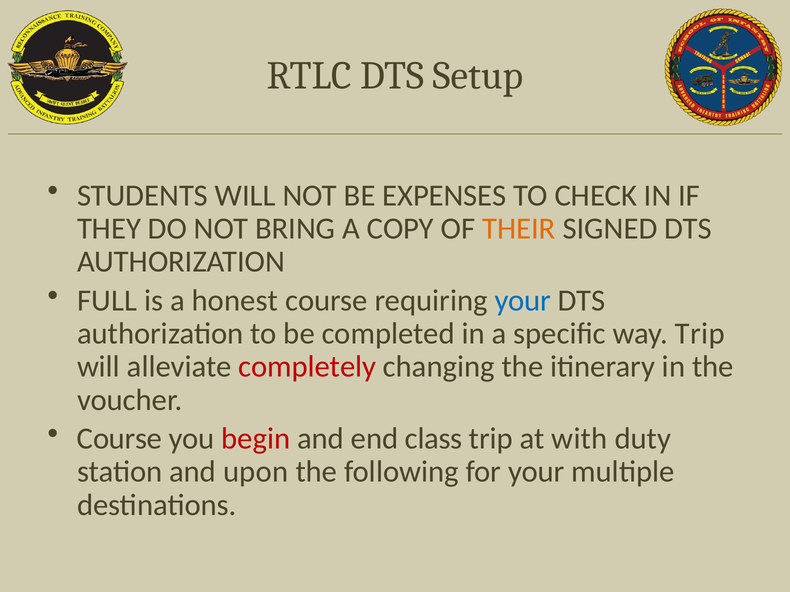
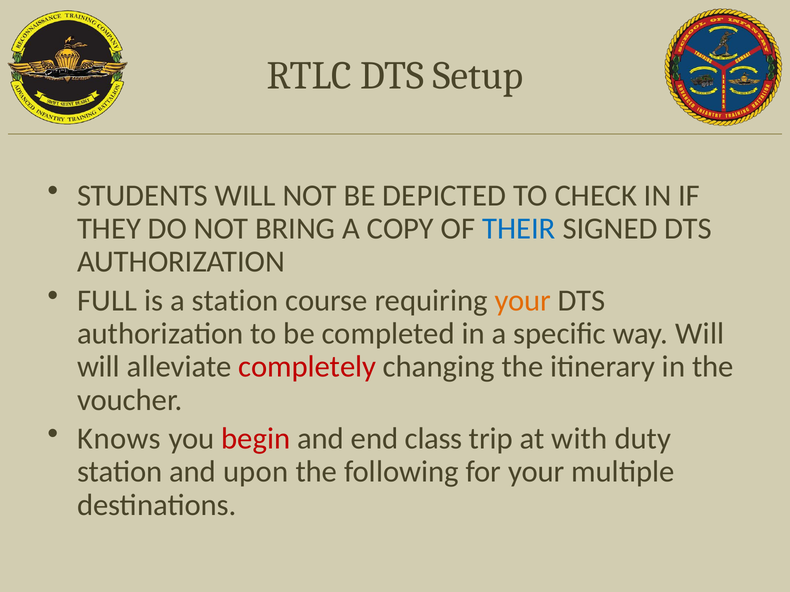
EXPENSES: EXPENSES -> DEPICTED
THEIR colour: orange -> blue
a honest: honest -> station
your at (523, 301) colour: blue -> orange
way Trip: Trip -> Will
Course at (120, 439): Course -> Knows
